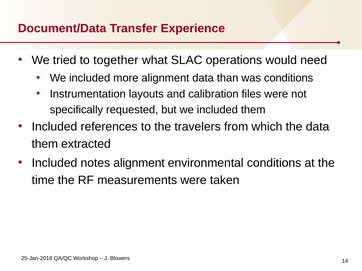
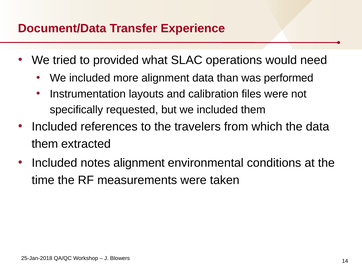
together: together -> provided
was conditions: conditions -> performed
